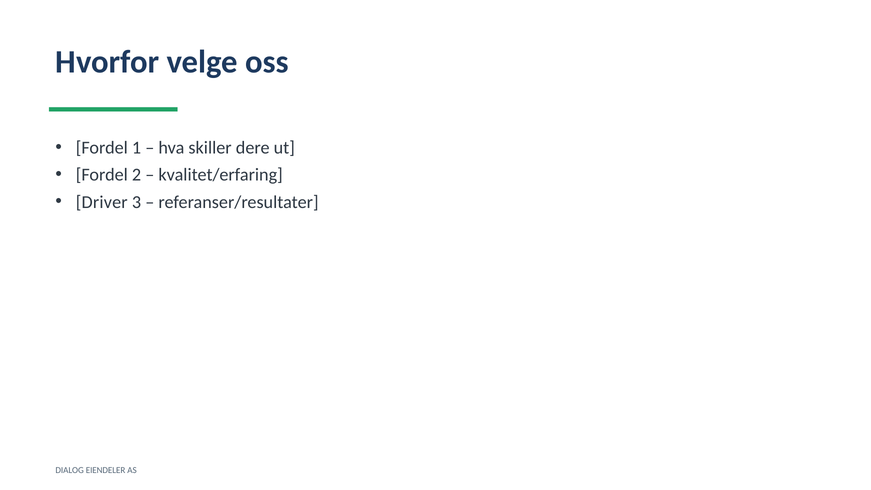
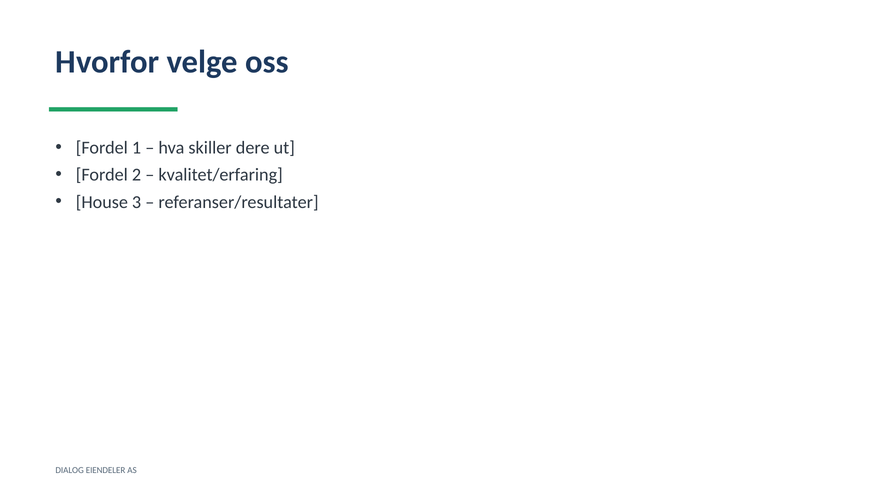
Driver: Driver -> House
